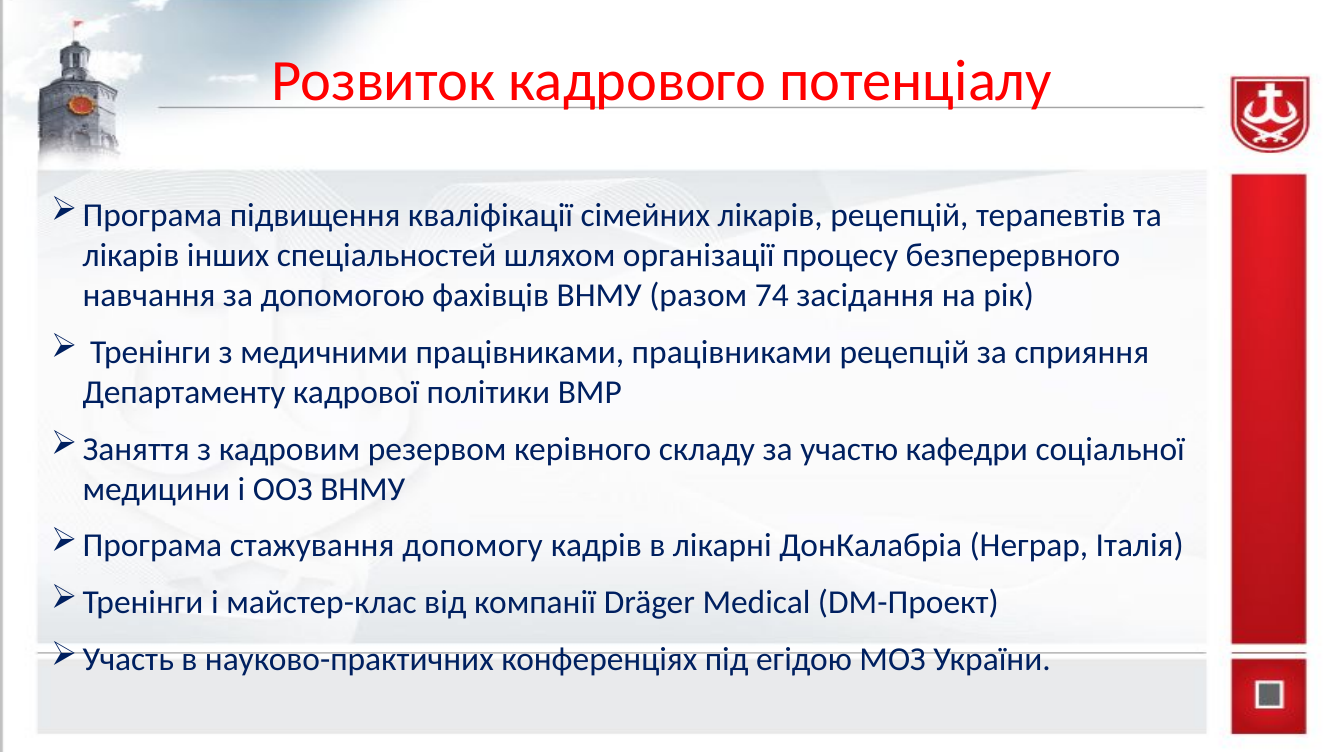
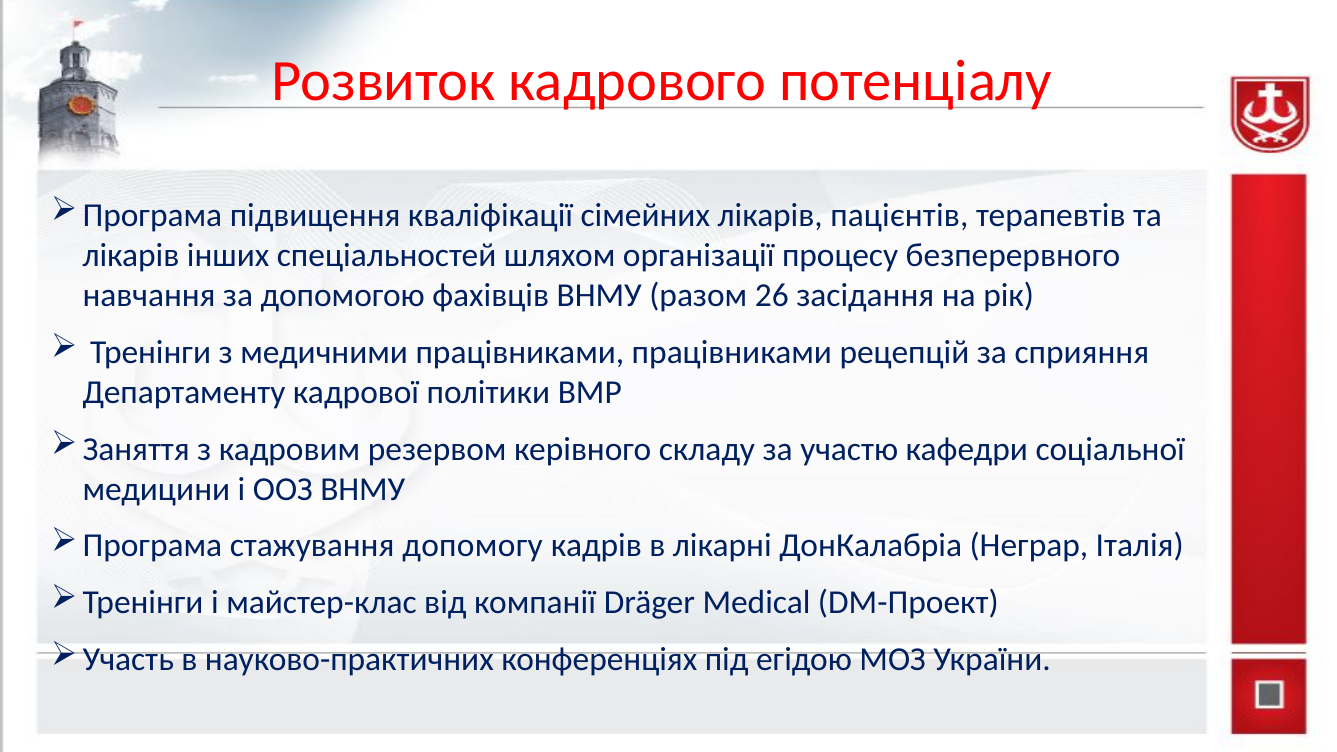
лікарів рецепцій: рецепцій -> пацієнтів
74: 74 -> 26
